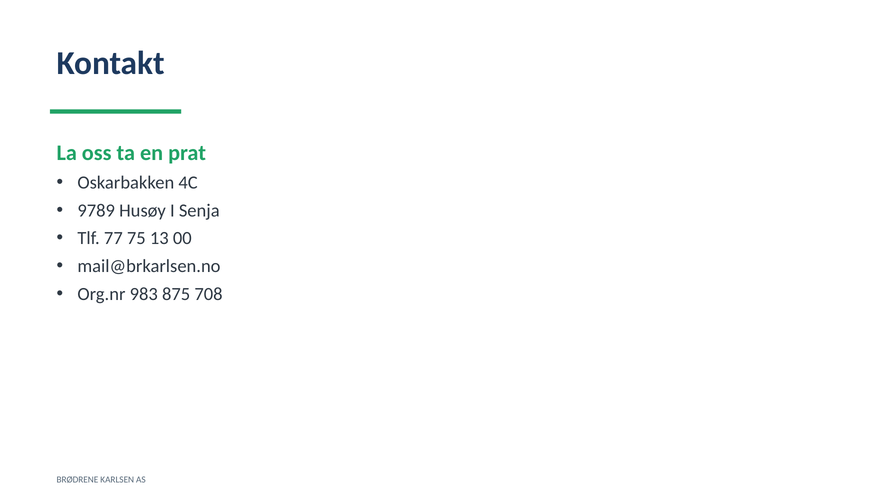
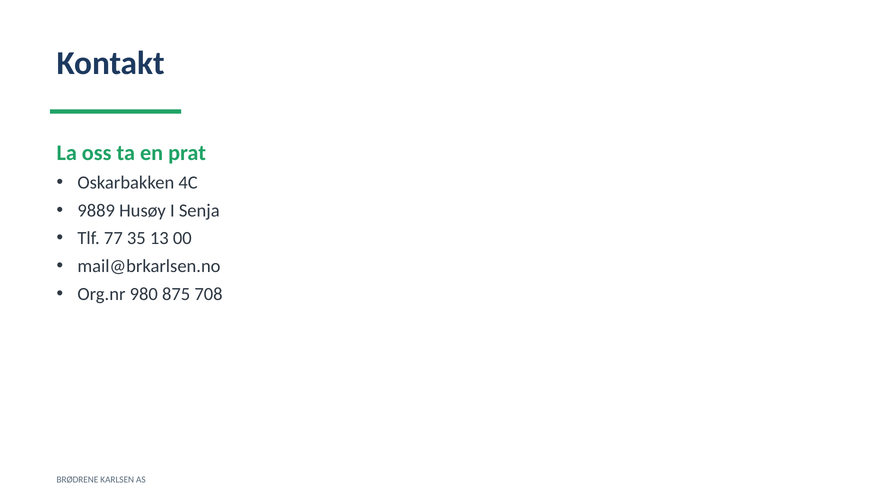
9789: 9789 -> 9889
75: 75 -> 35
983: 983 -> 980
